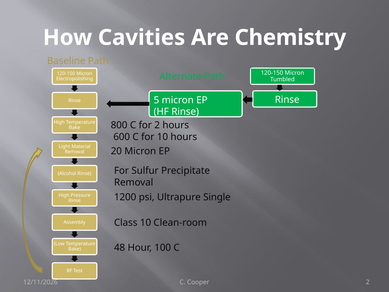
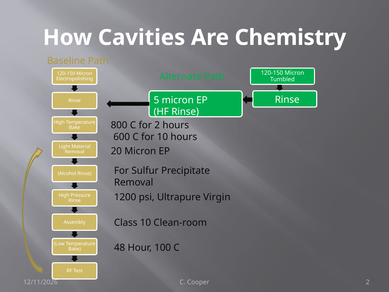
Single: Single -> Virgin
